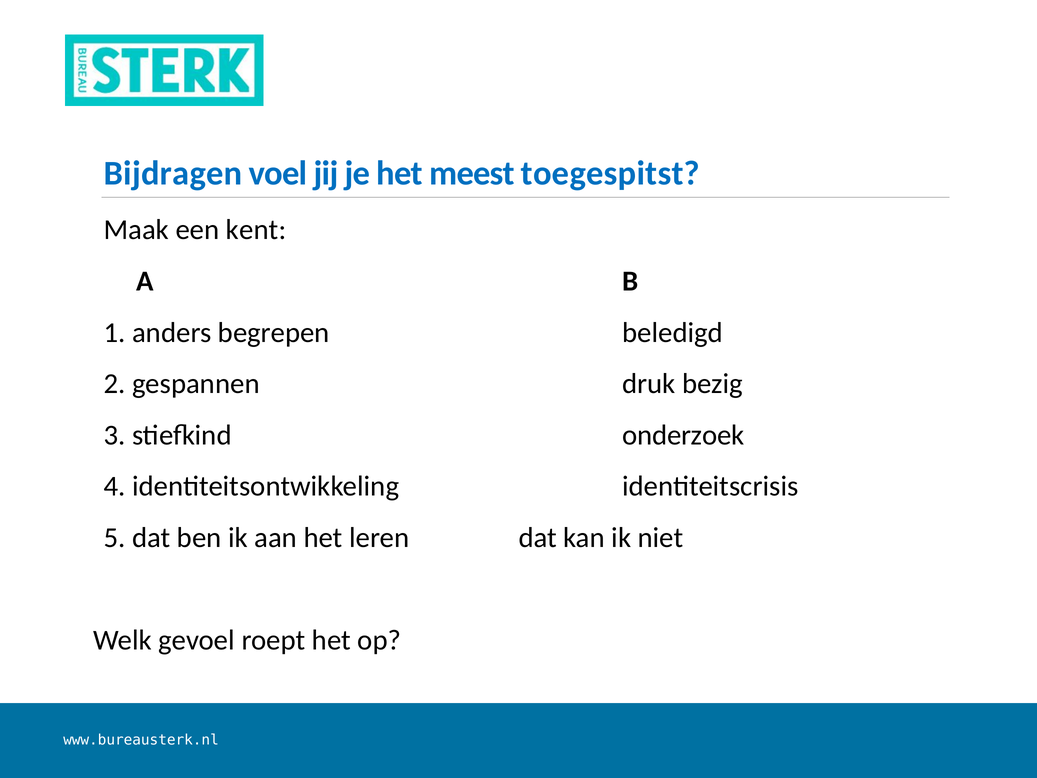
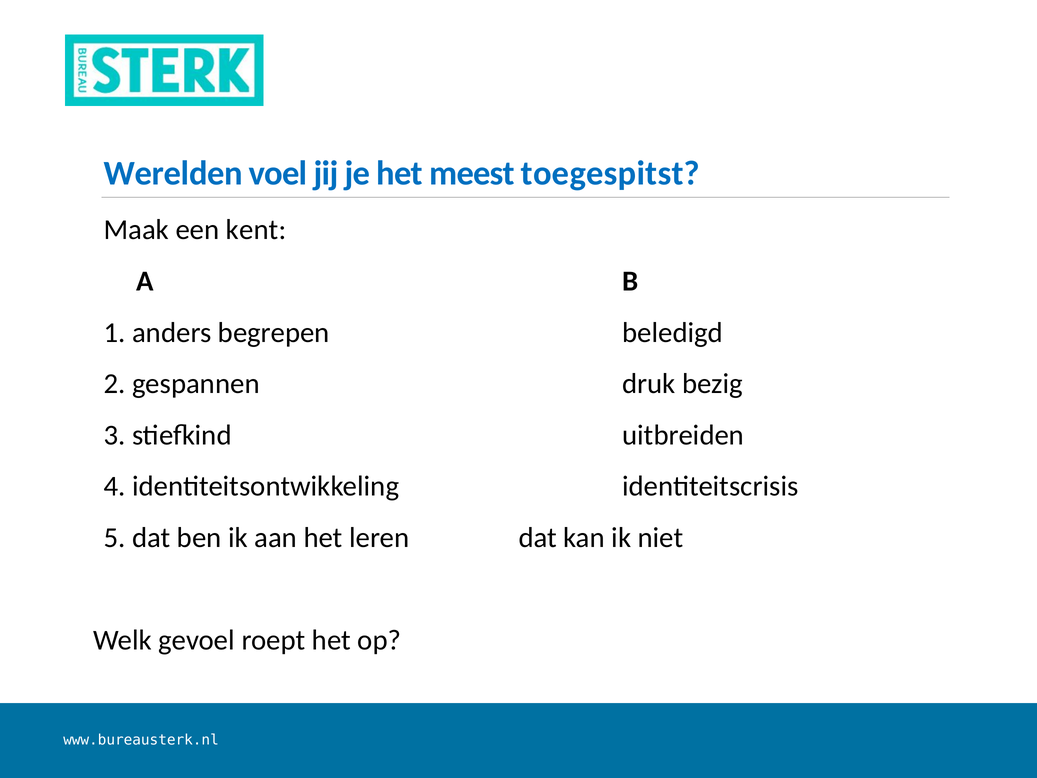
Bijdragen: Bijdragen -> Werelden
onderzoek: onderzoek -> uitbreiden
